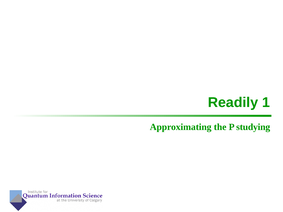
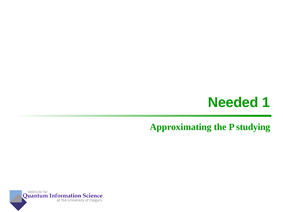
Readily: Readily -> Needed
